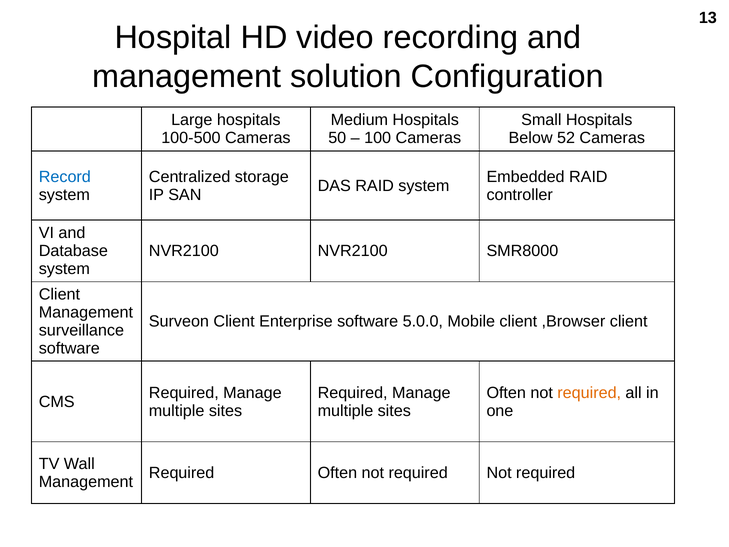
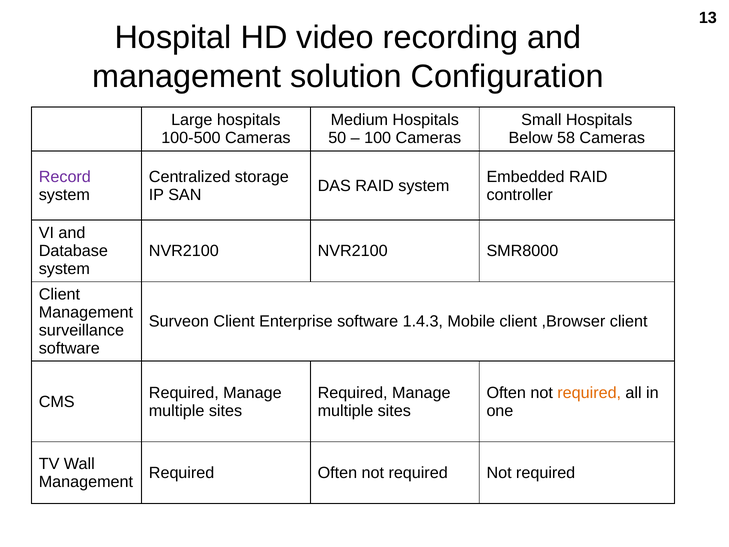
52: 52 -> 58
Record colour: blue -> purple
5.0.0: 5.0.0 -> 1.4.3
